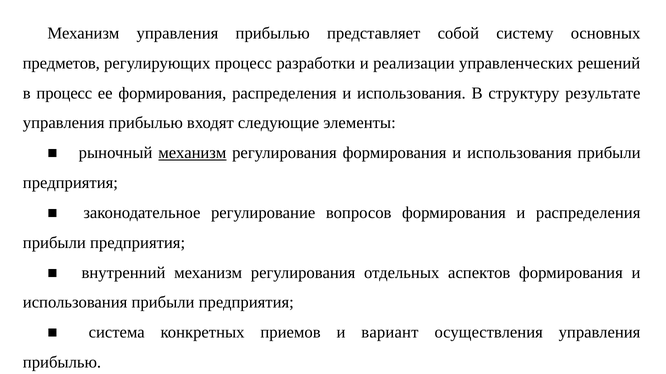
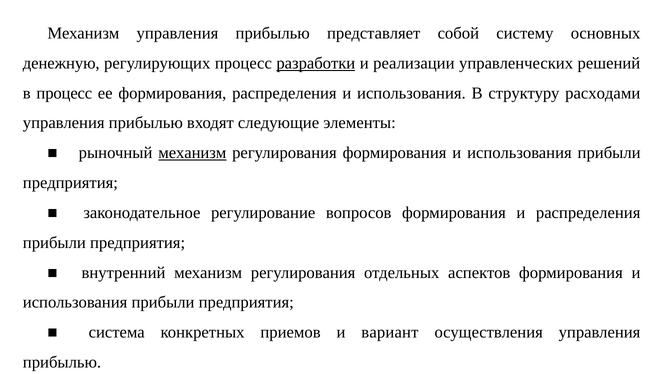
предметов: предметов -> денежную
разработки underline: none -> present
результате: результате -> расходами
